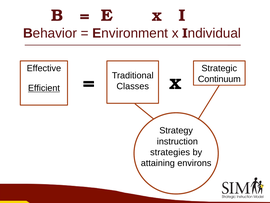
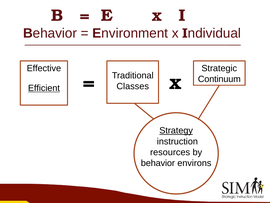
Strategy underline: none -> present
strategies: strategies -> resources
attaining at (158, 163): attaining -> behavior
